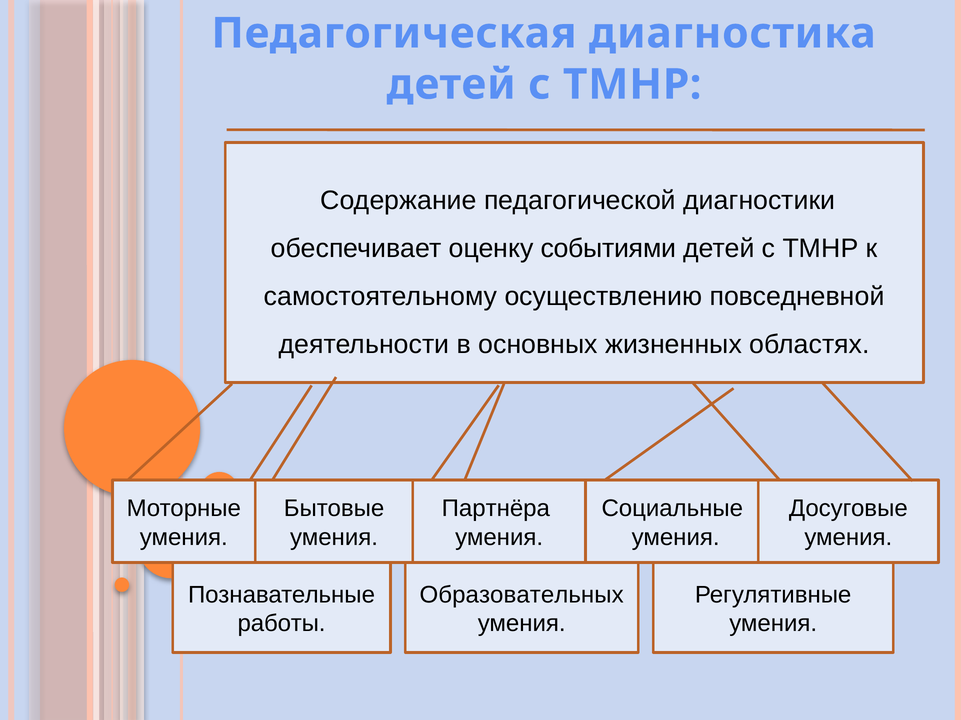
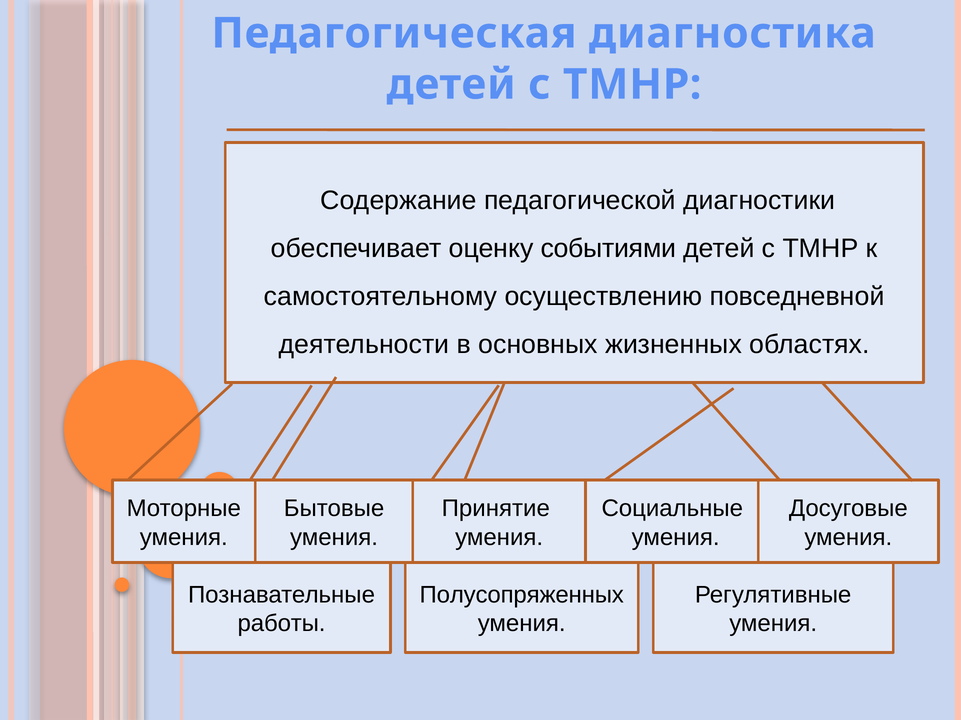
Партнёра: Партнёра -> Принятие
Образовательных: Образовательных -> Полусопряженных
